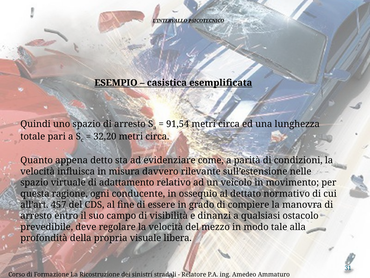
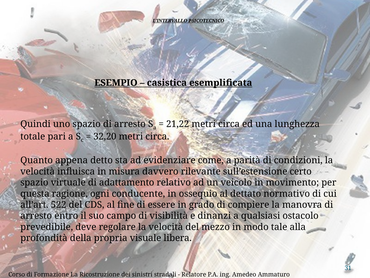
91,54: 91,54 -> 21,22
nelle: nelle -> certo
457: 457 -> 522
